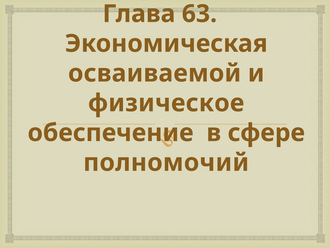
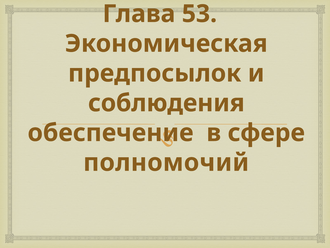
63: 63 -> 53
осваиваемой: осваиваемой -> предпосылок
физическое: физическое -> соблюдения
